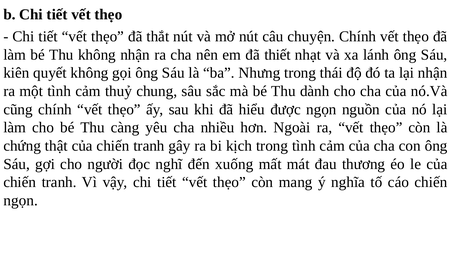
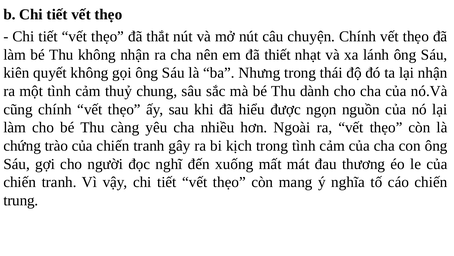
thật: thật -> trào
ngọn at (21, 200): ngọn -> trung
